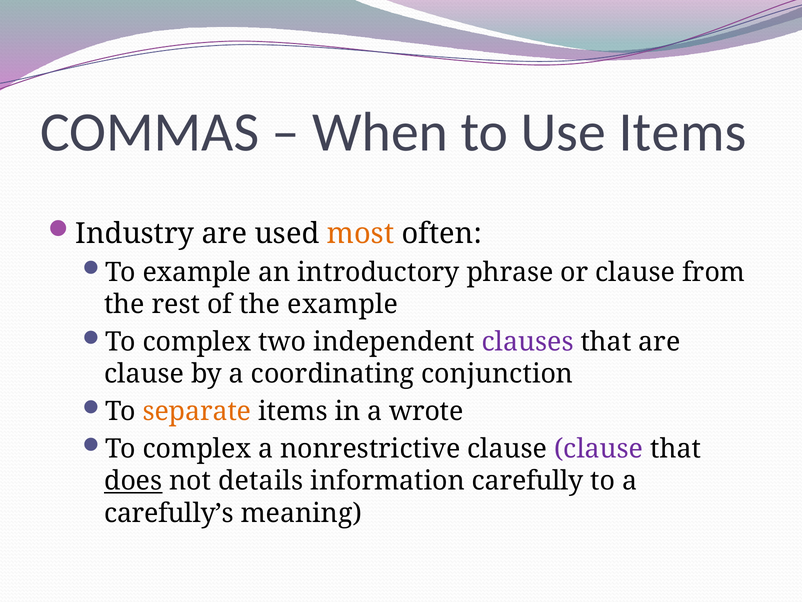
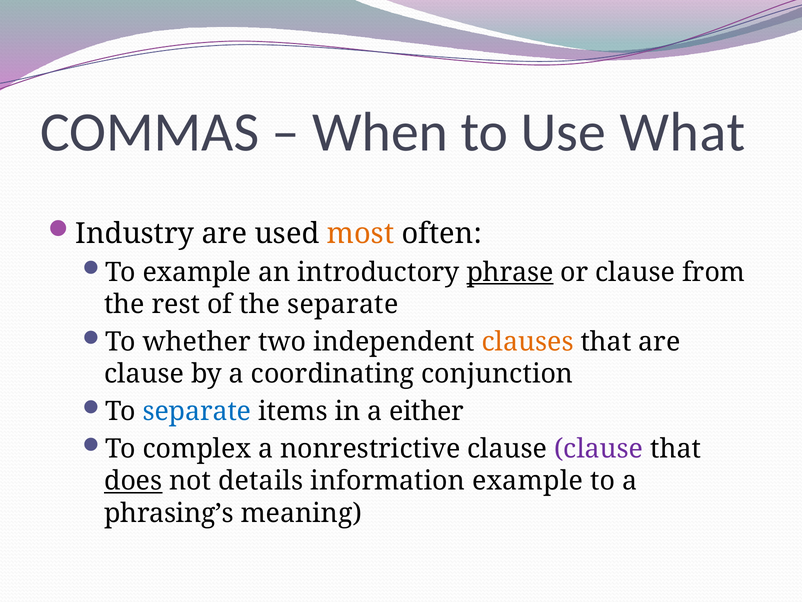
Use Items: Items -> What
phrase underline: none -> present
the example: example -> separate
complex at (197, 342): complex -> whether
clauses colour: purple -> orange
separate at (197, 411) colour: orange -> blue
wrote: wrote -> either
information carefully: carefully -> example
carefully’s: carefully’s -> phrasing’s
